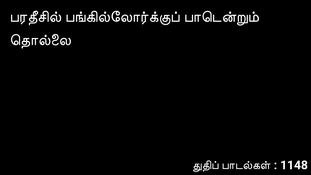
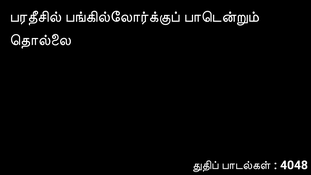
1148: 1148 -> 4048
